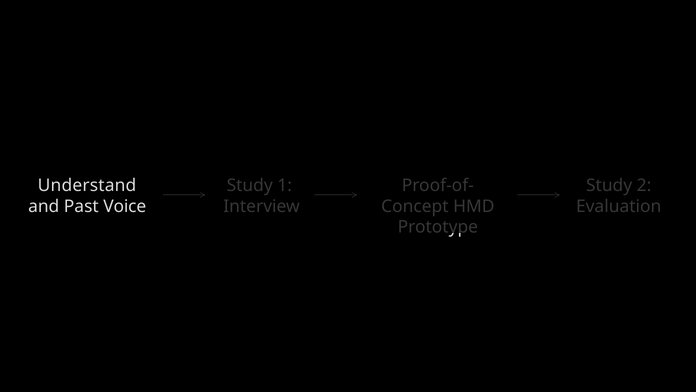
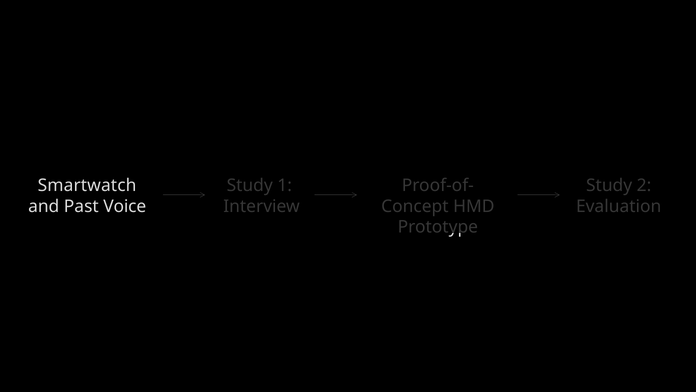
Understand: Understand -> Smartwatch
